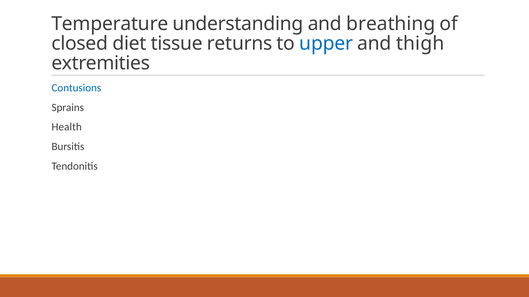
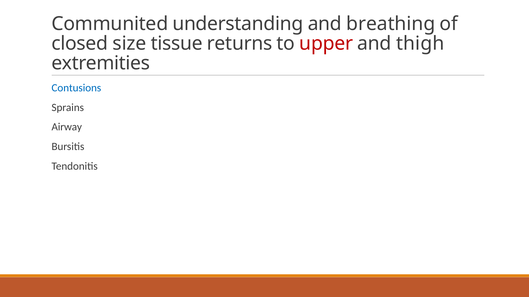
Temperature: Temperature -> Communited
diet: diet -> size
upper colour: blue -> red
Health: Health -> Airway
